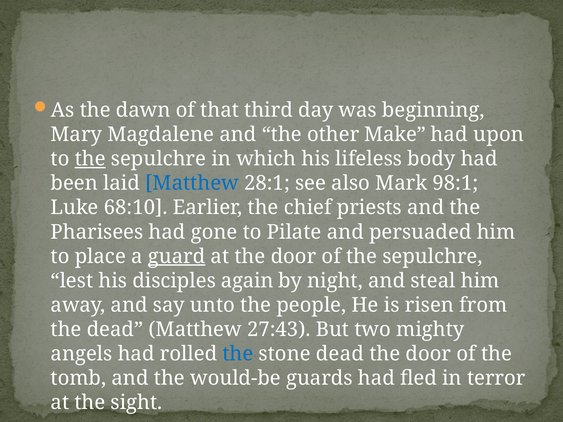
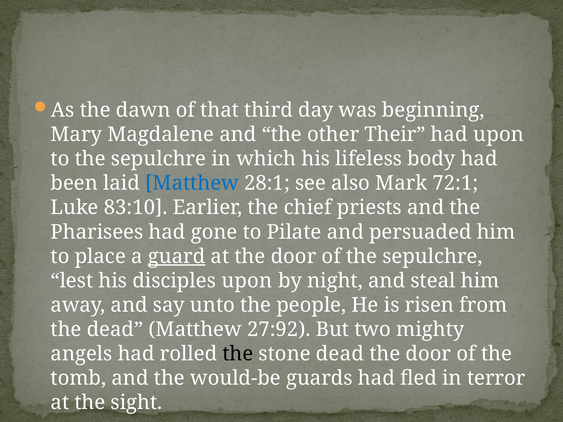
Make: Make -> Their
the at (90, 159) underline: present -> none
98:1: 98:1 -> 72:1
68:10: 68:10 -> 83:10
disciples again: again -> upon
27:43: 27:43 -> 27:92
the at (238, 354) colour: blue -> black
